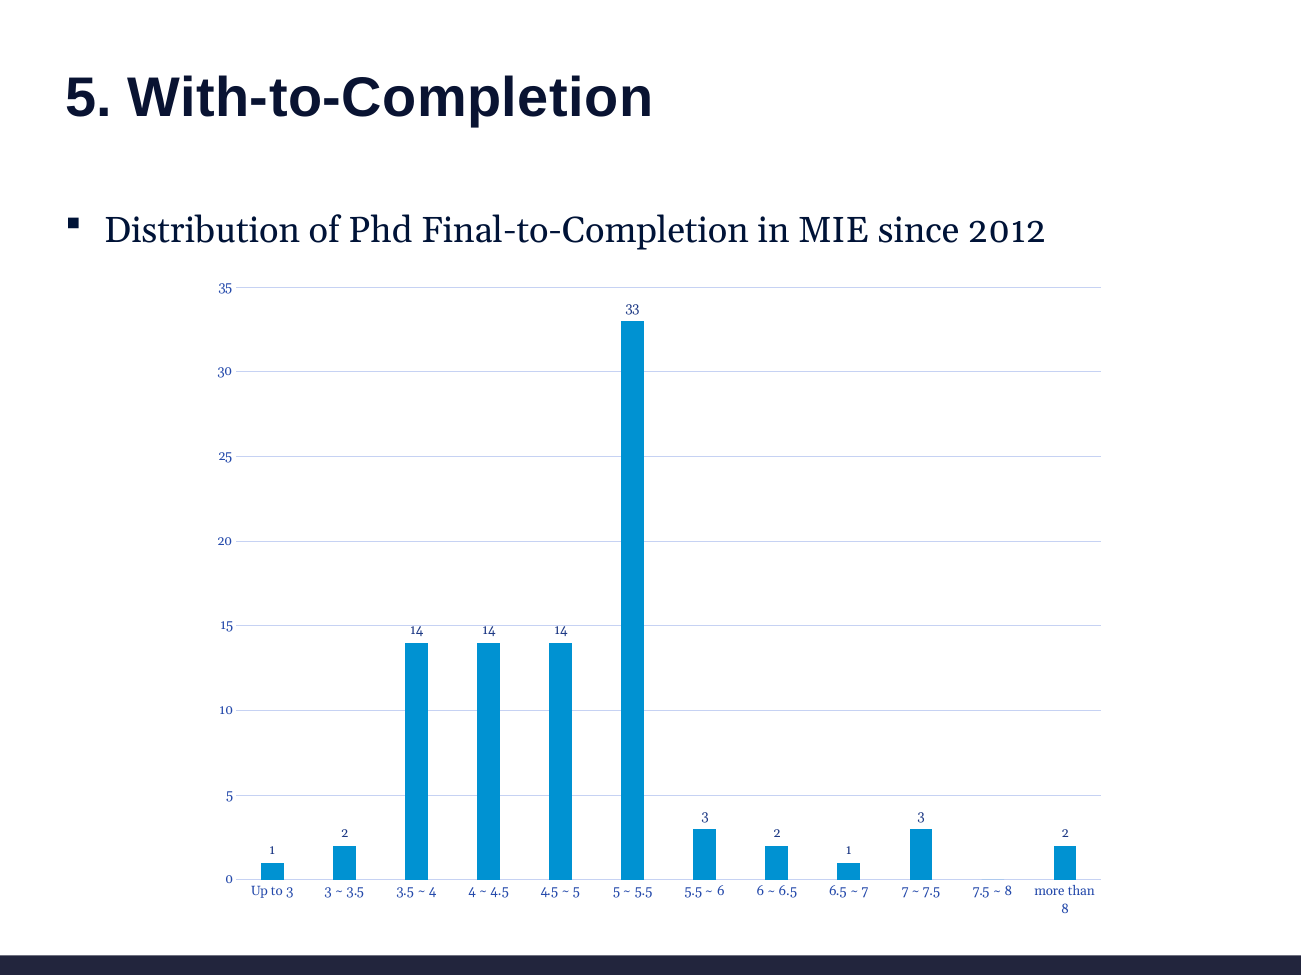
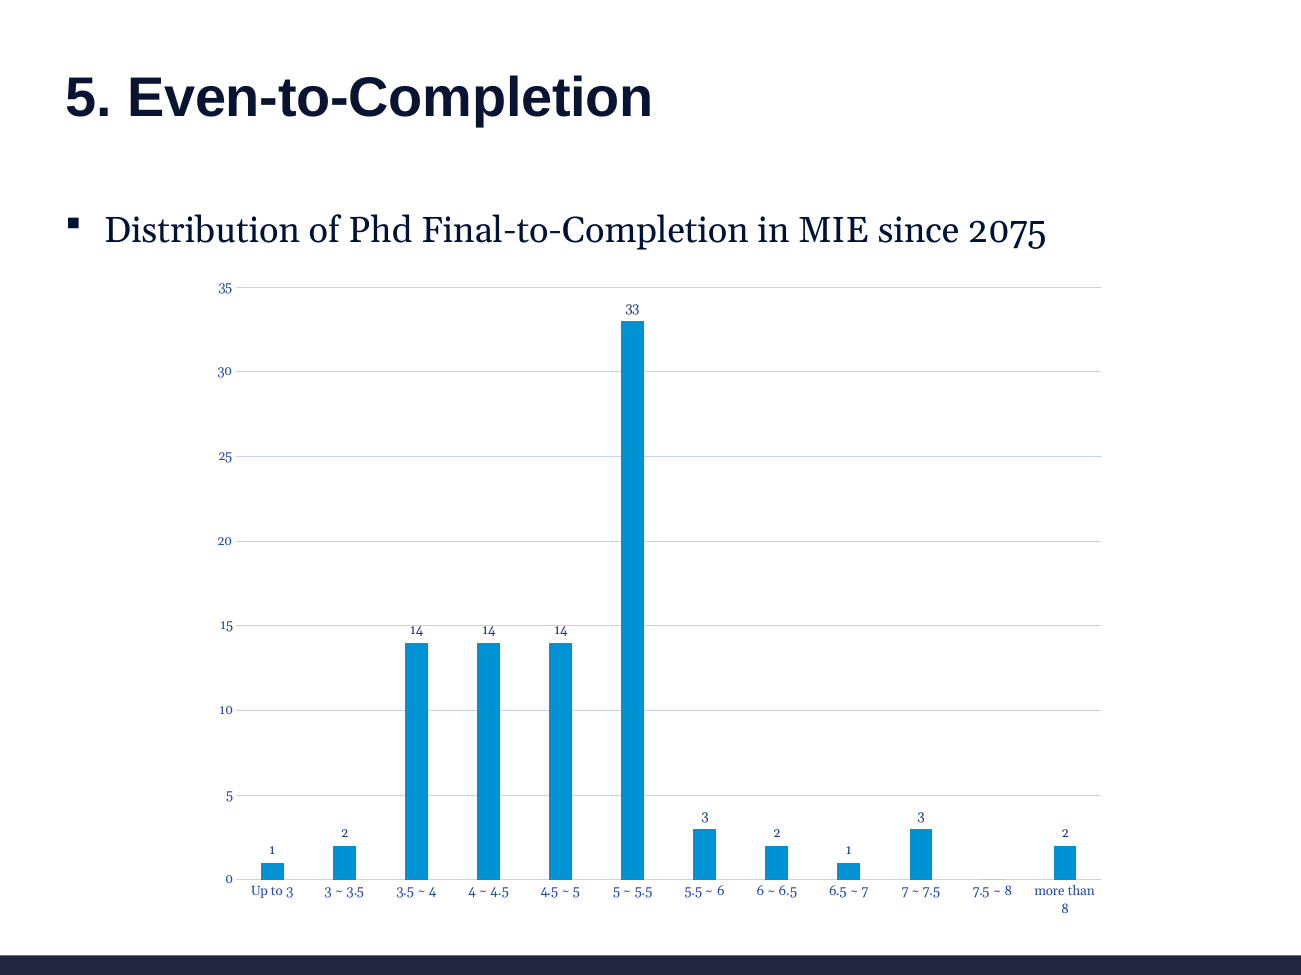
With-to-Completion: With-to-Completion -> Even-to-Completion
2012: 2012 -> 2075
